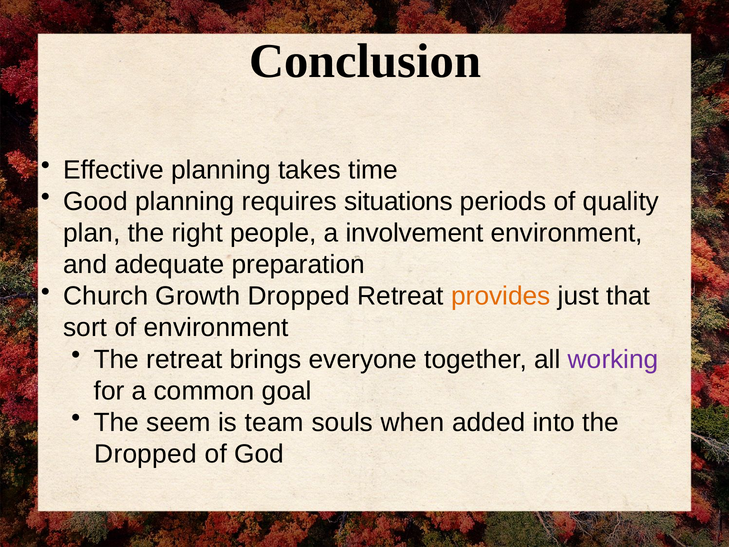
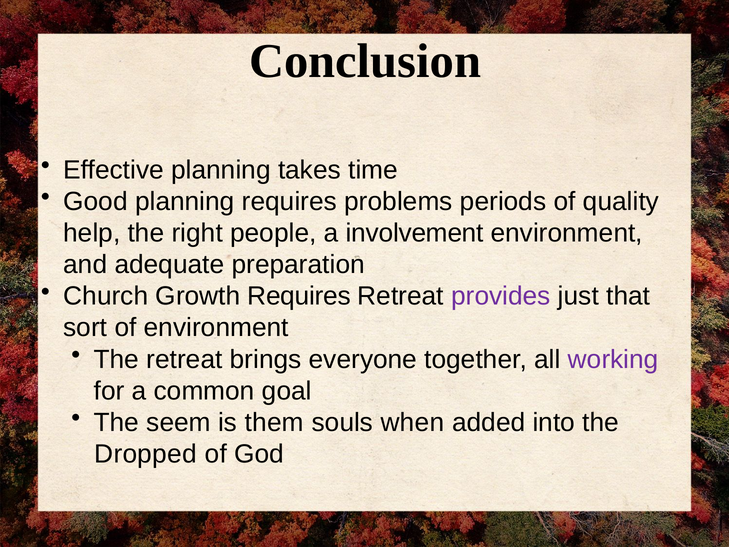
situations: situations -> problems
plan: plan -> help
Growth Dropped: Dropped -> Requires
provides colour: orange -> purple
team: team -> them
